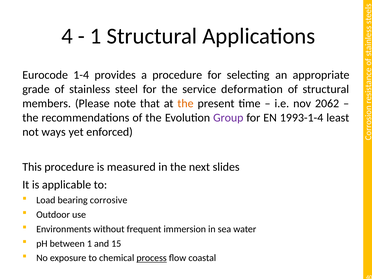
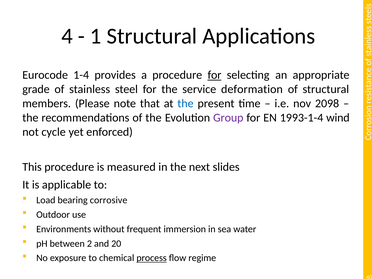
for at (214, 75) underline: none -> present
the at (185, 103) colour: orange -> blue
2062: 2062 -> 2098
least: least -> wind
ways: ways -> cycle
between 1: 1 -> 2
15: 15 -> 20
coastal: coastal -> regime
